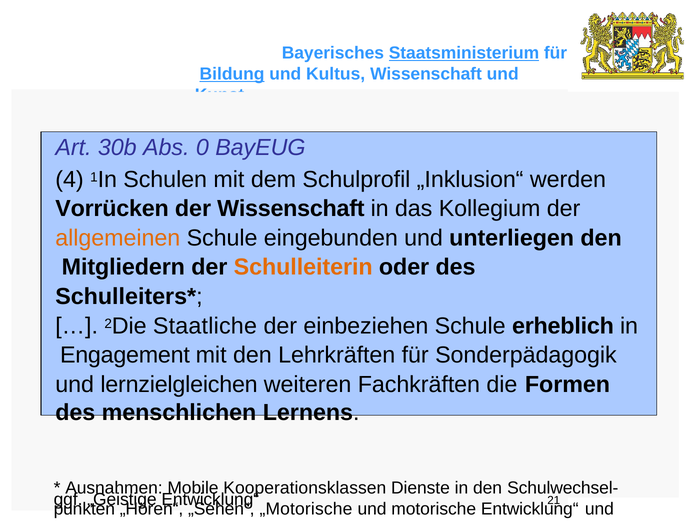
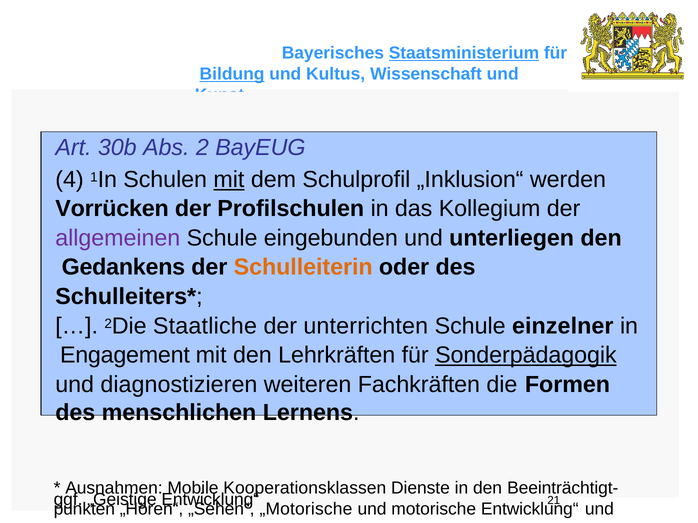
Abs 0: 0 -> 2
mit at (229, 180) underline: none -> present
der Wissenschaft: Wissenschaft -> Profilschulen
allgemeinen colour: orange -> purple
Mitgliedern: Mitgliedern -> Gedankens
einbeziehen: einbeziehen -> unterrichten
erheblich: erheblich -> einzelner
Sonderpädagogik underline: none -> present
lernzielgleichen: lernzielgleichen -> diagnostizieren
Schulwechsel-: Schulwechsel- -> Beeinträchtigt-
